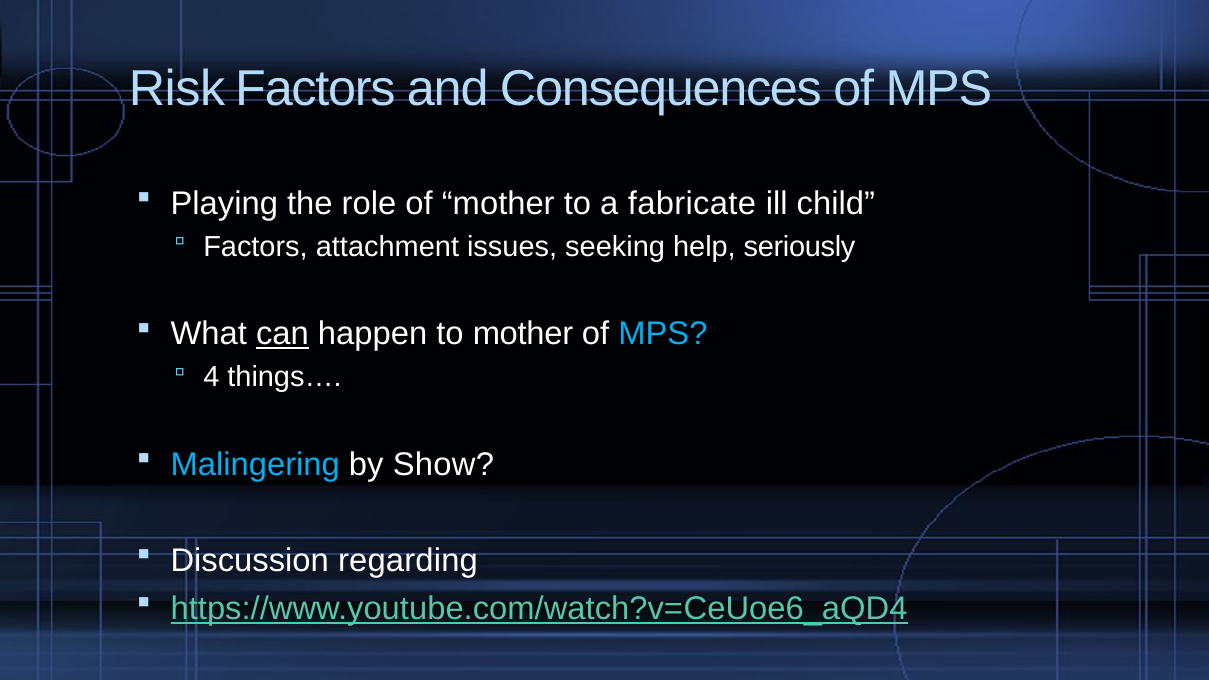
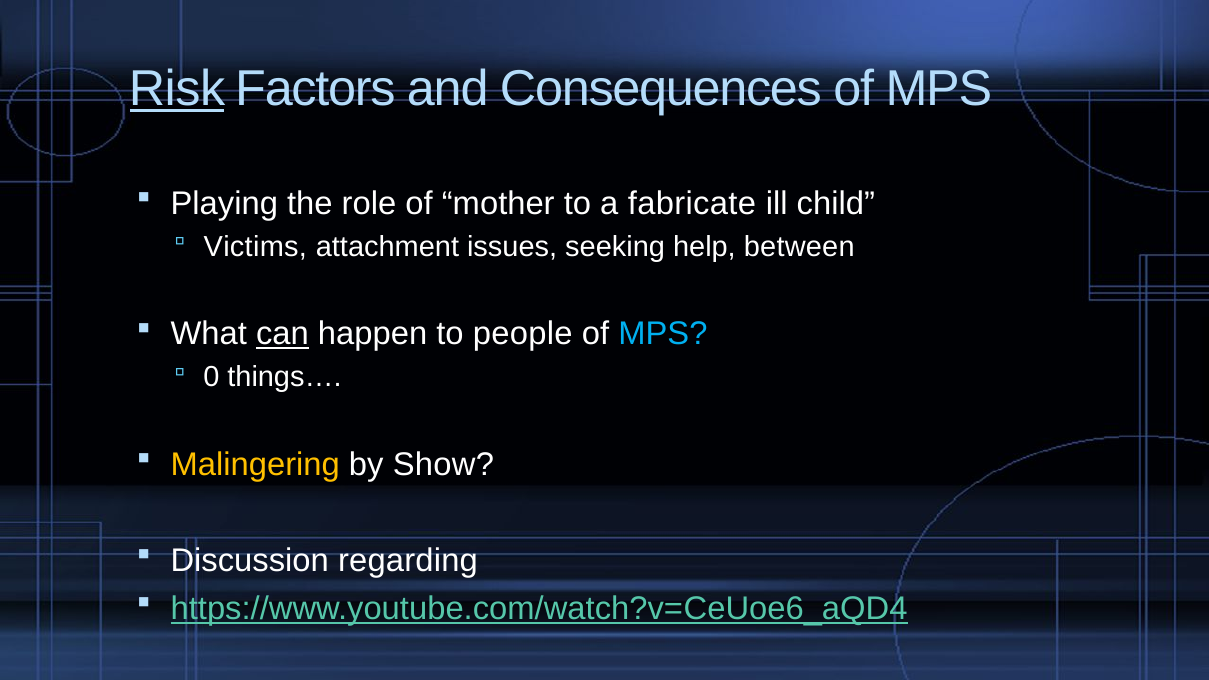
Risk underline: none -> present
Factors at (255, 247): Factors -> Victims
seriously: seriously -> between
to mother: mother -> people
4: 4 -> 0
Malingering colour: light blue -> yellow
